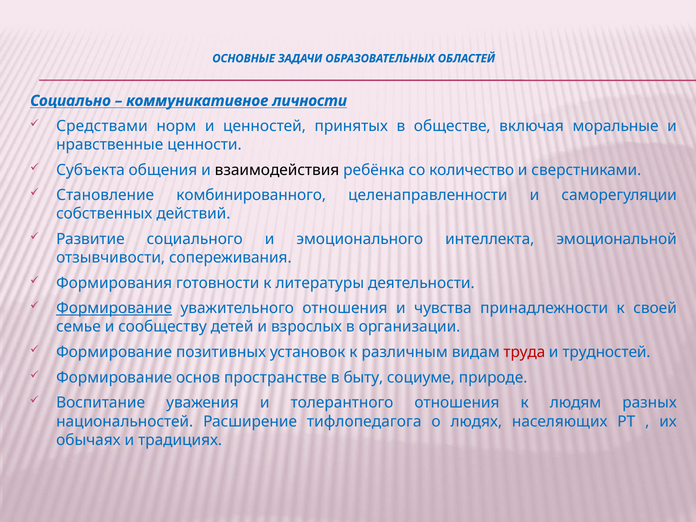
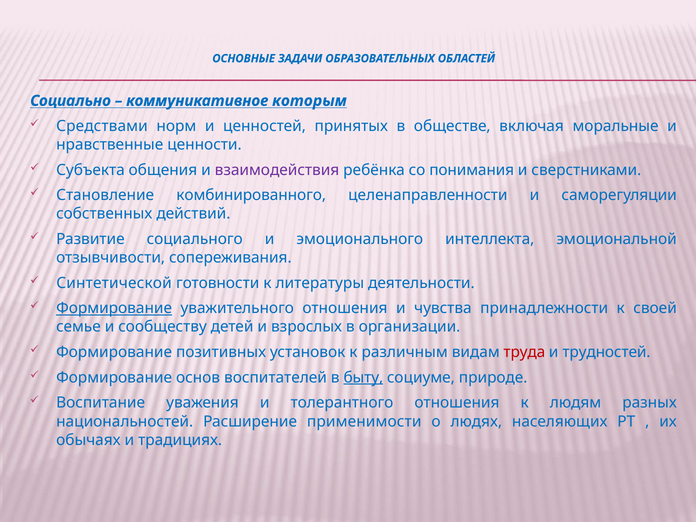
личности: личности -> которым
взаимодействия colour: black -> purple
количество: количество -> понимания
Формирования: Формирования -> Синтетической
пространстве: пространстве -> воспитателей
быту underline: none -> present
тифлопедагога: тифлопедагога -> применимости
